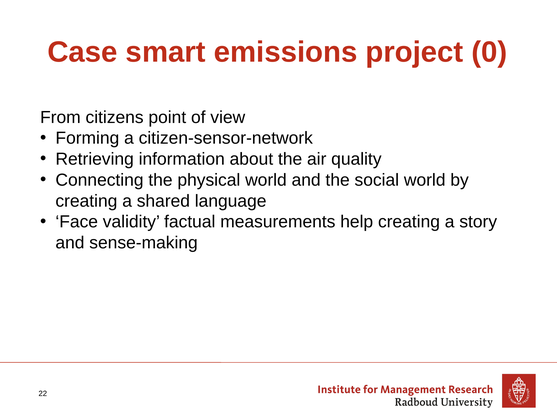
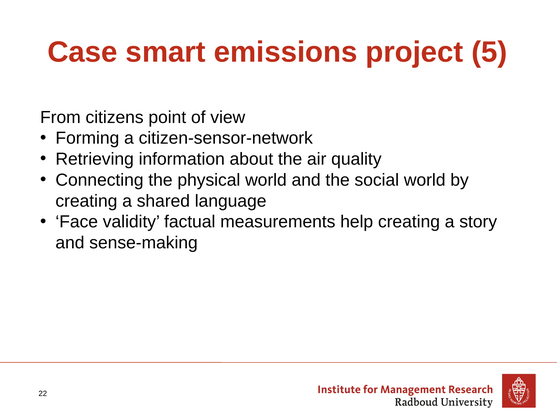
0: 0 -> 5
